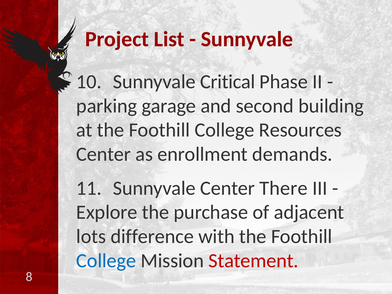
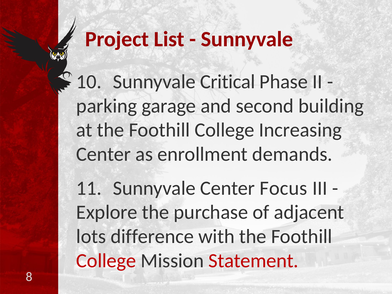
Resources: Resources -> Increasing
There: There -> Focus
College at (106, 261) colour: blue -> red
